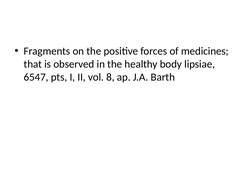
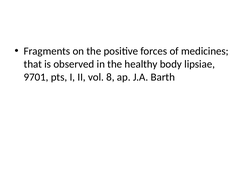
6547: 6547 -> 9701
